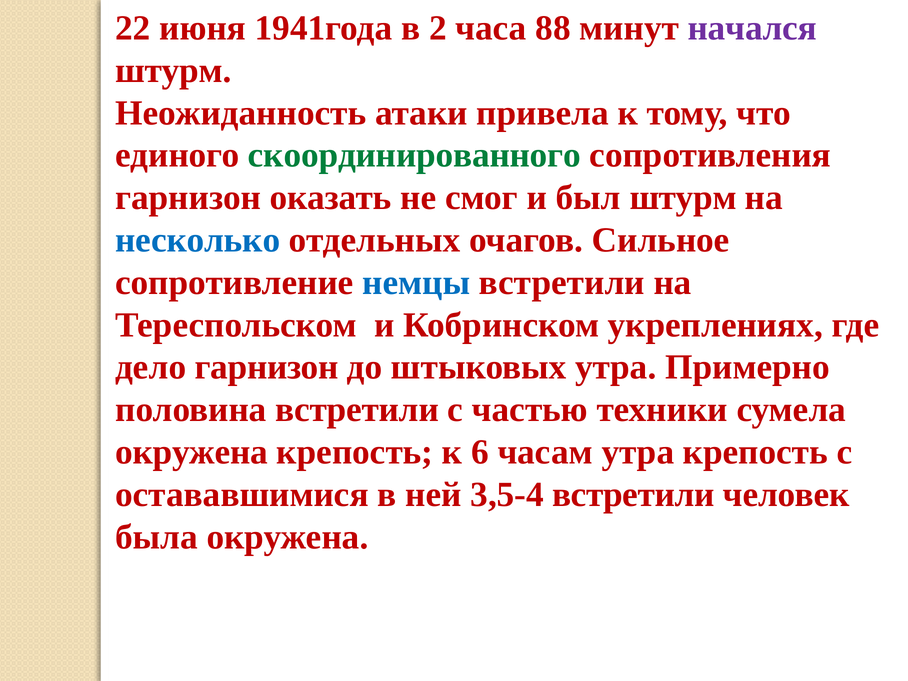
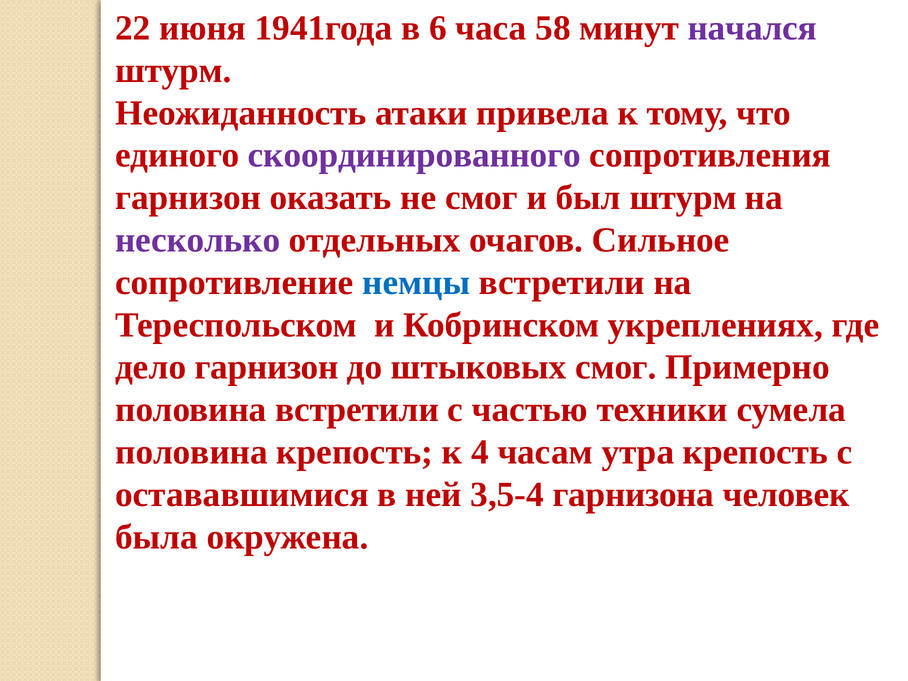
2: 2 -> 6
88: 88 -> 58
скоординированного colour: green -> purple
несколько colour: blue -> purple
штыковых утра: утра -> смог
окружена at (192, 452): окружена -> половина
6: 6 -> 4
3,5-4 встретили: встретили -> гарнизона
